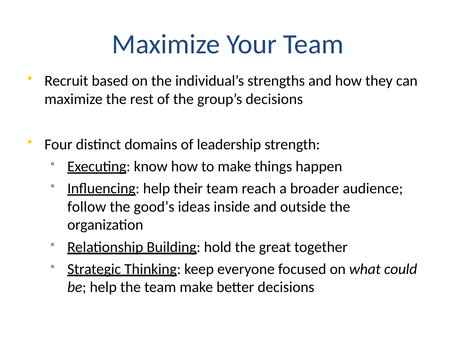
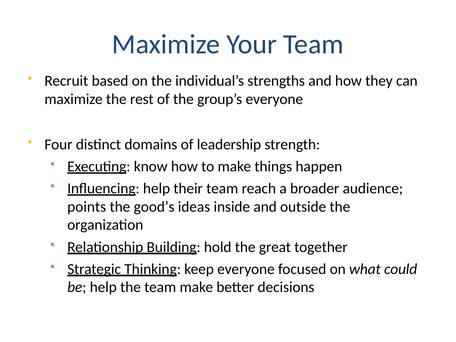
group’s decisions: decisions -> everyone
follow: follow -> points
